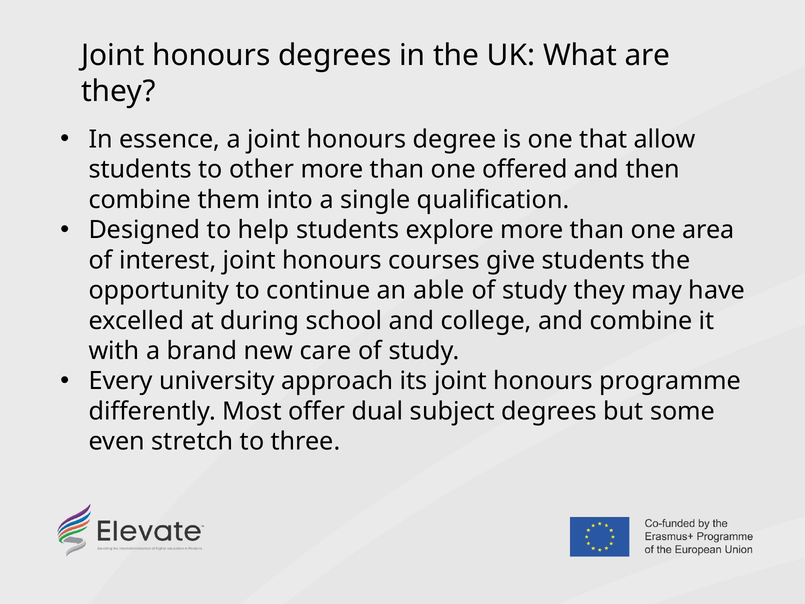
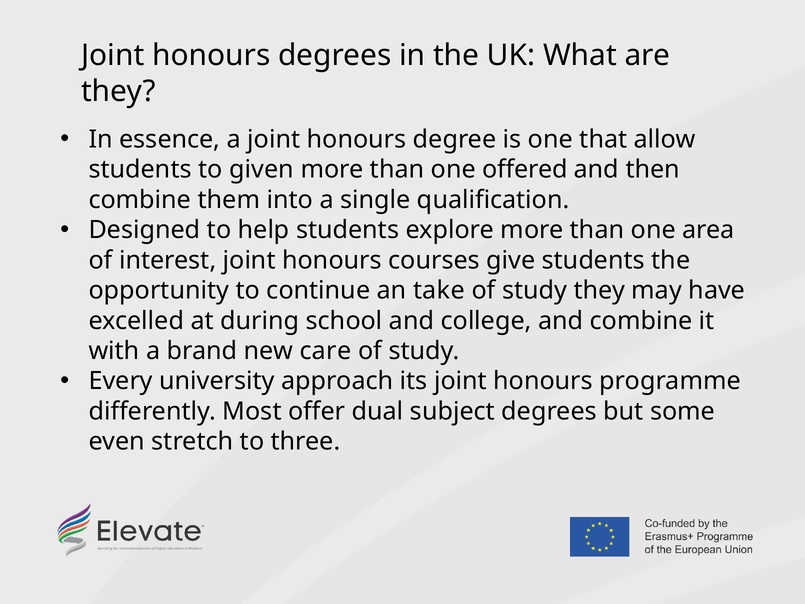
other: other -> given
able: able -> take
